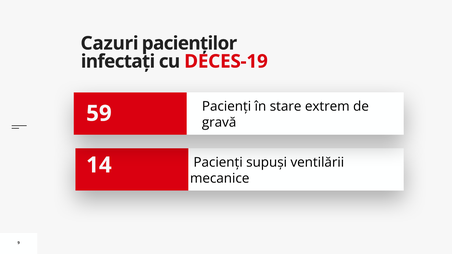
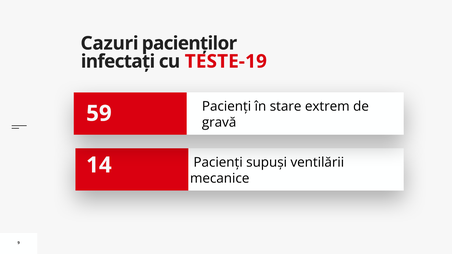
DECES-19: DECES-19 -> TESTE-19
